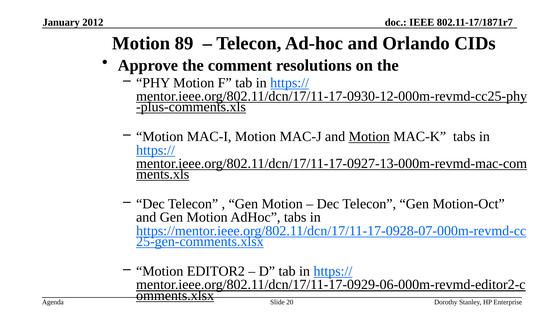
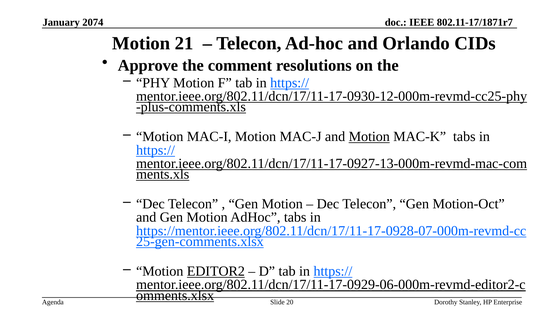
2012: 2012 -> 2074
89: 89 -> 21
EDITOR2 underline: none -> present
